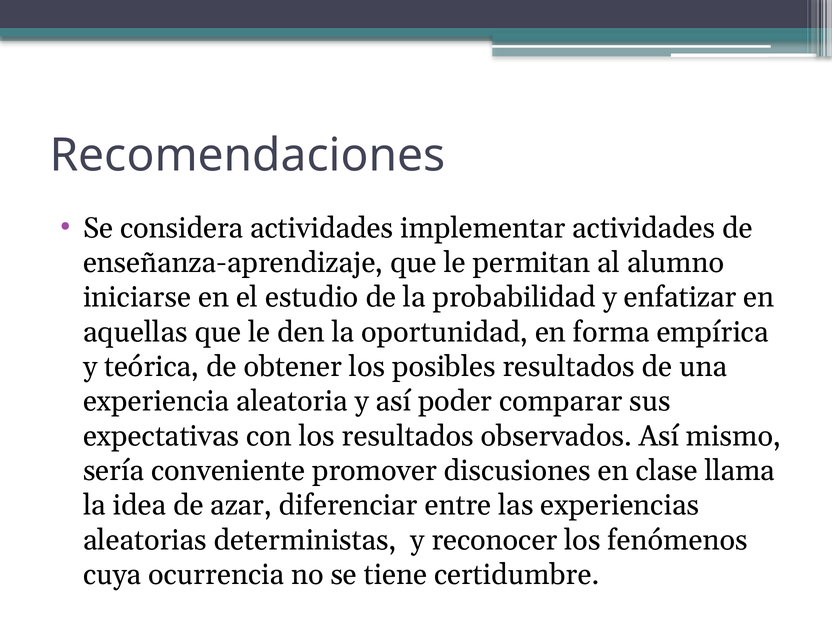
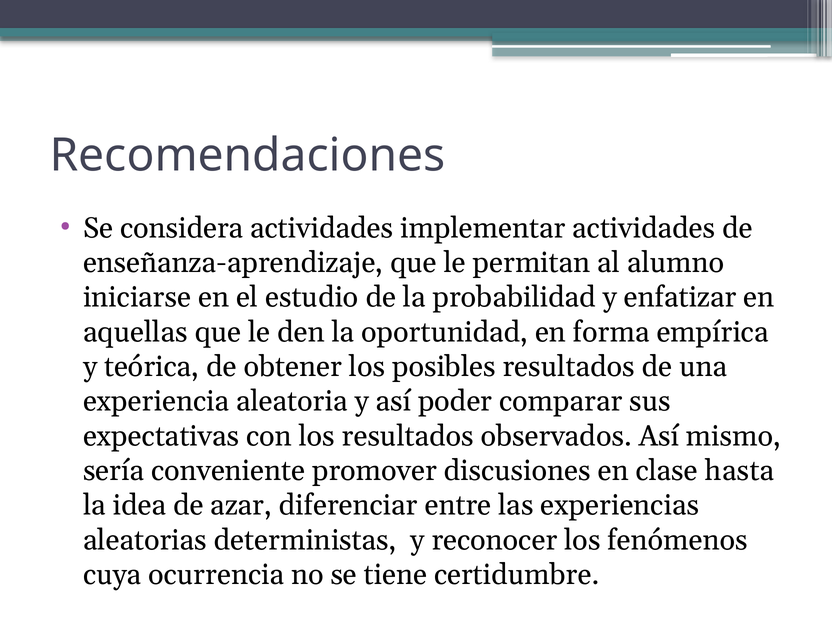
llama: llama -> hasta
